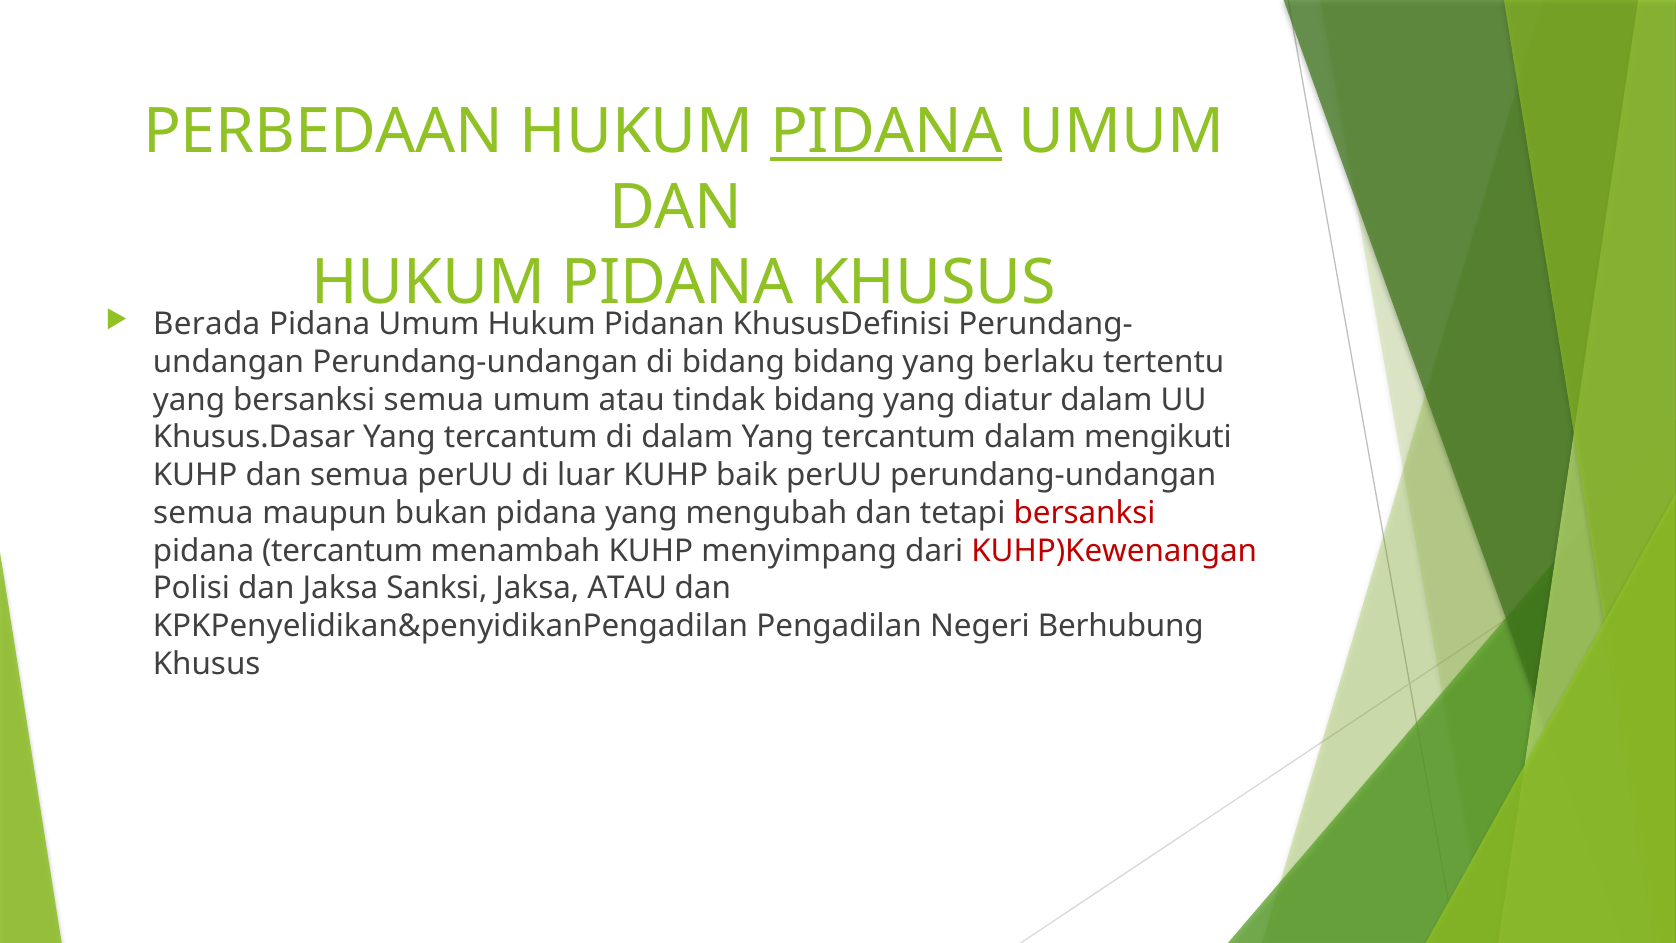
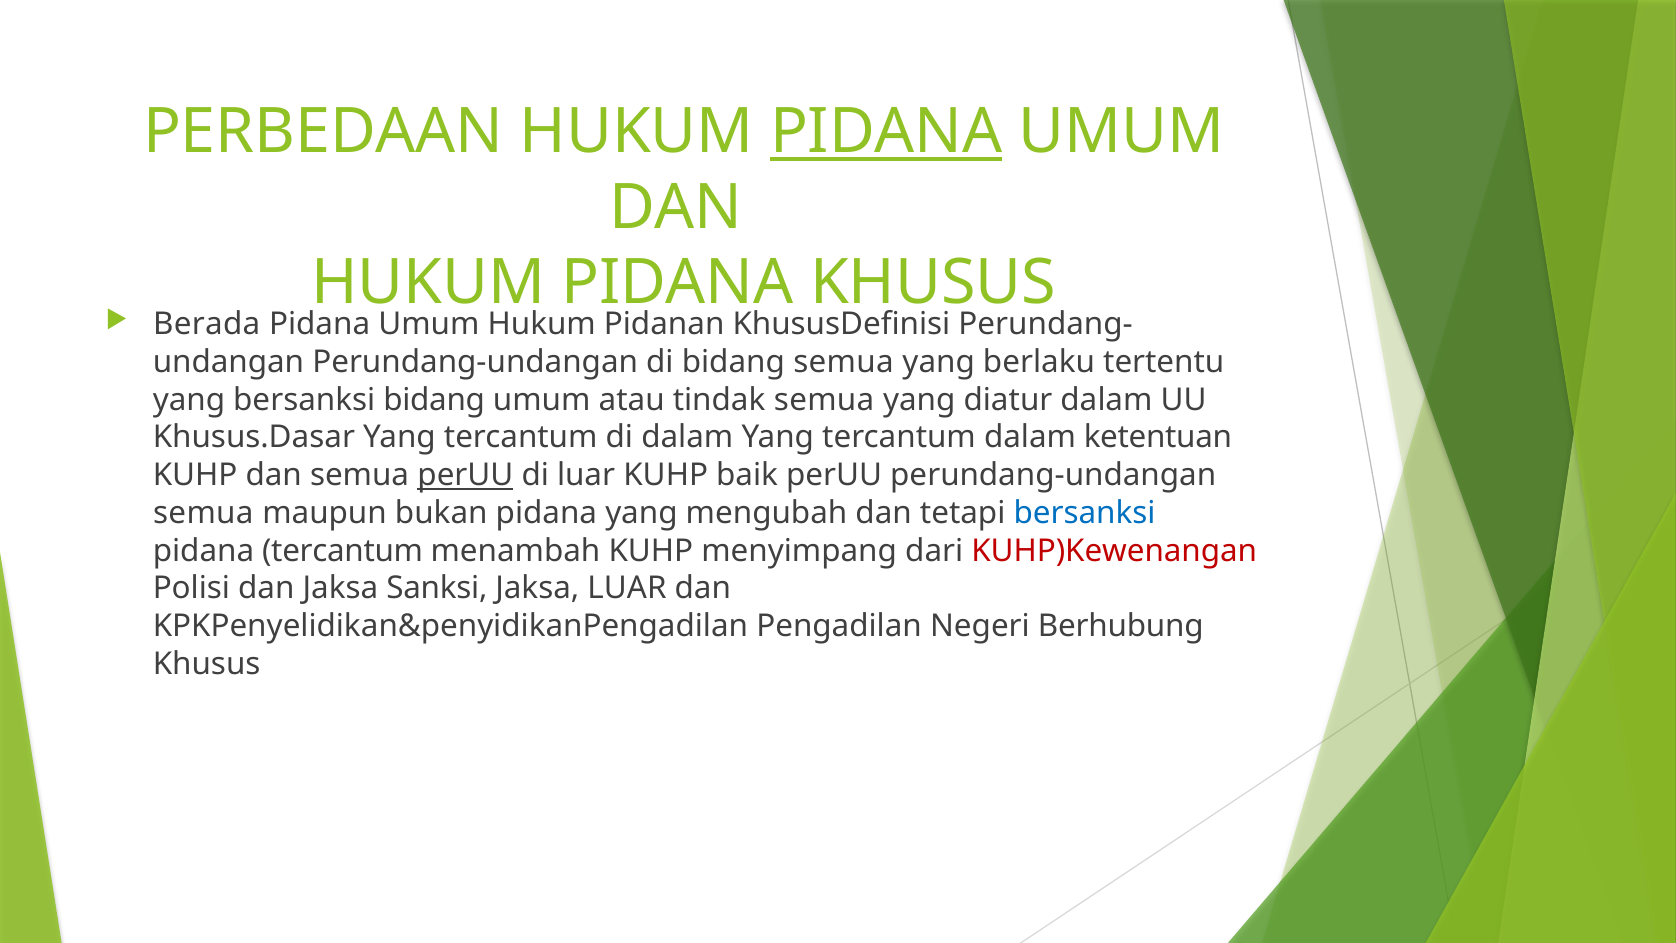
bidang bidang: bidang -> semua
bersanksi semua: semua -> bidang
tindak bidang: bidang -> semua
mengikuti: mengikuti -> ketentuan
perUU at (465, 475) underline: none -> present
bersanksi at (1085, 513) colour: red -> blue
Jaksa ATAU: ATAU -> LUAR
